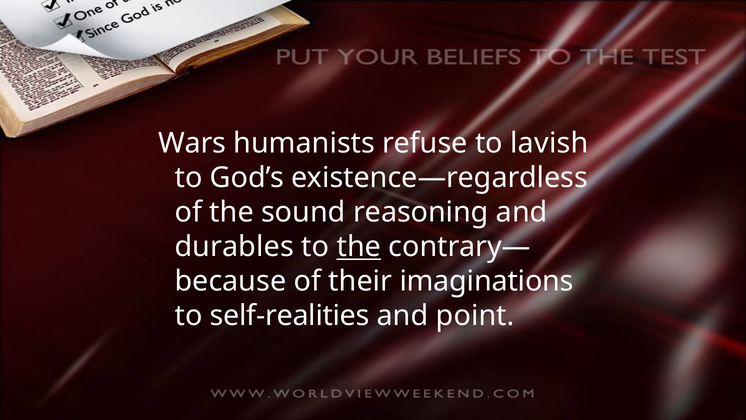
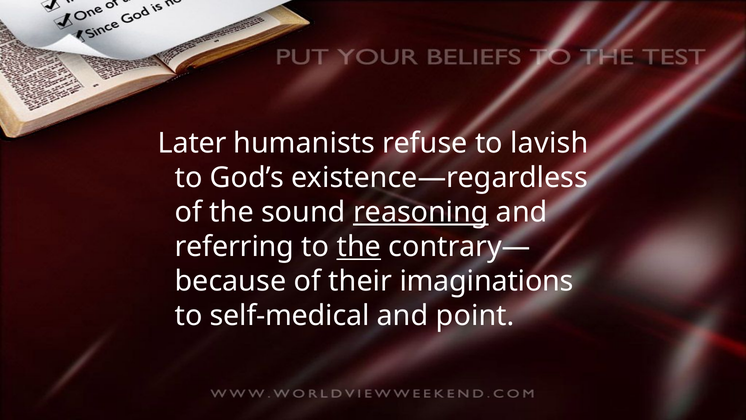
Wars: Wars -> Later
reasoning underline: none -> present
durables: durables -> referring
self-realities: self-realities -> self-medical
